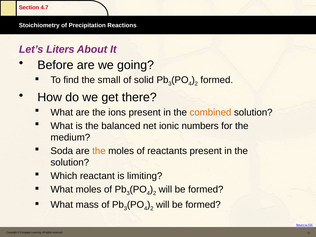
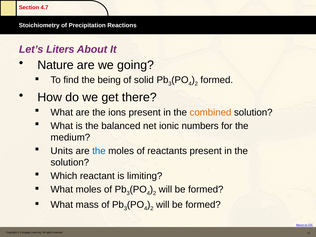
Before: Before -> Nature
small: small -> being
Soda: Soda -> Units
the at (99, 151) colour: orange -> blue
